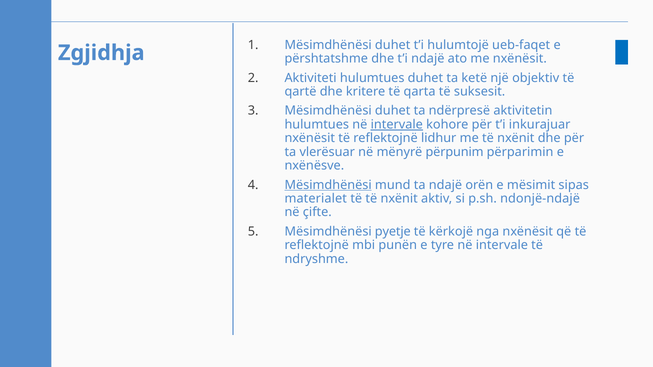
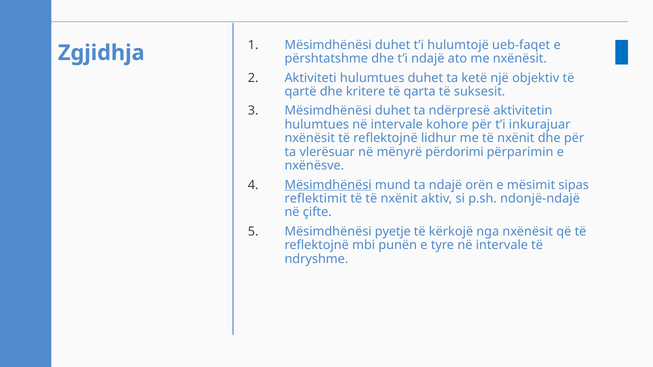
intervale at (397, 125) underline: present -> none
përpunim: përpunim -> përdorimi
materialet: materialet -> reflektimit
